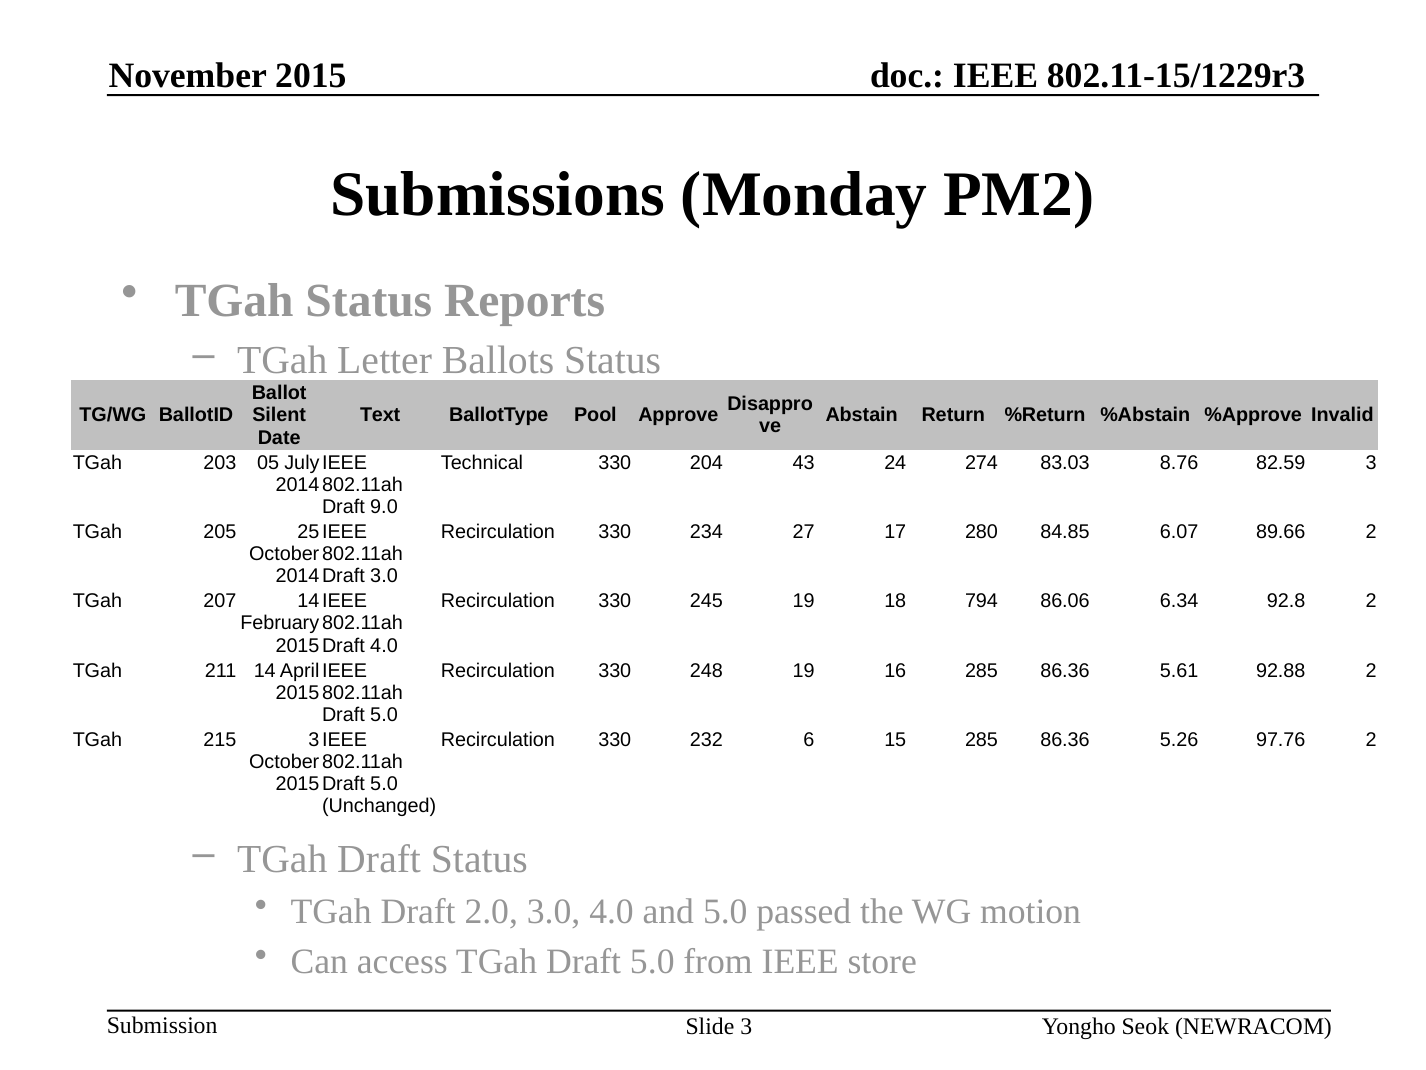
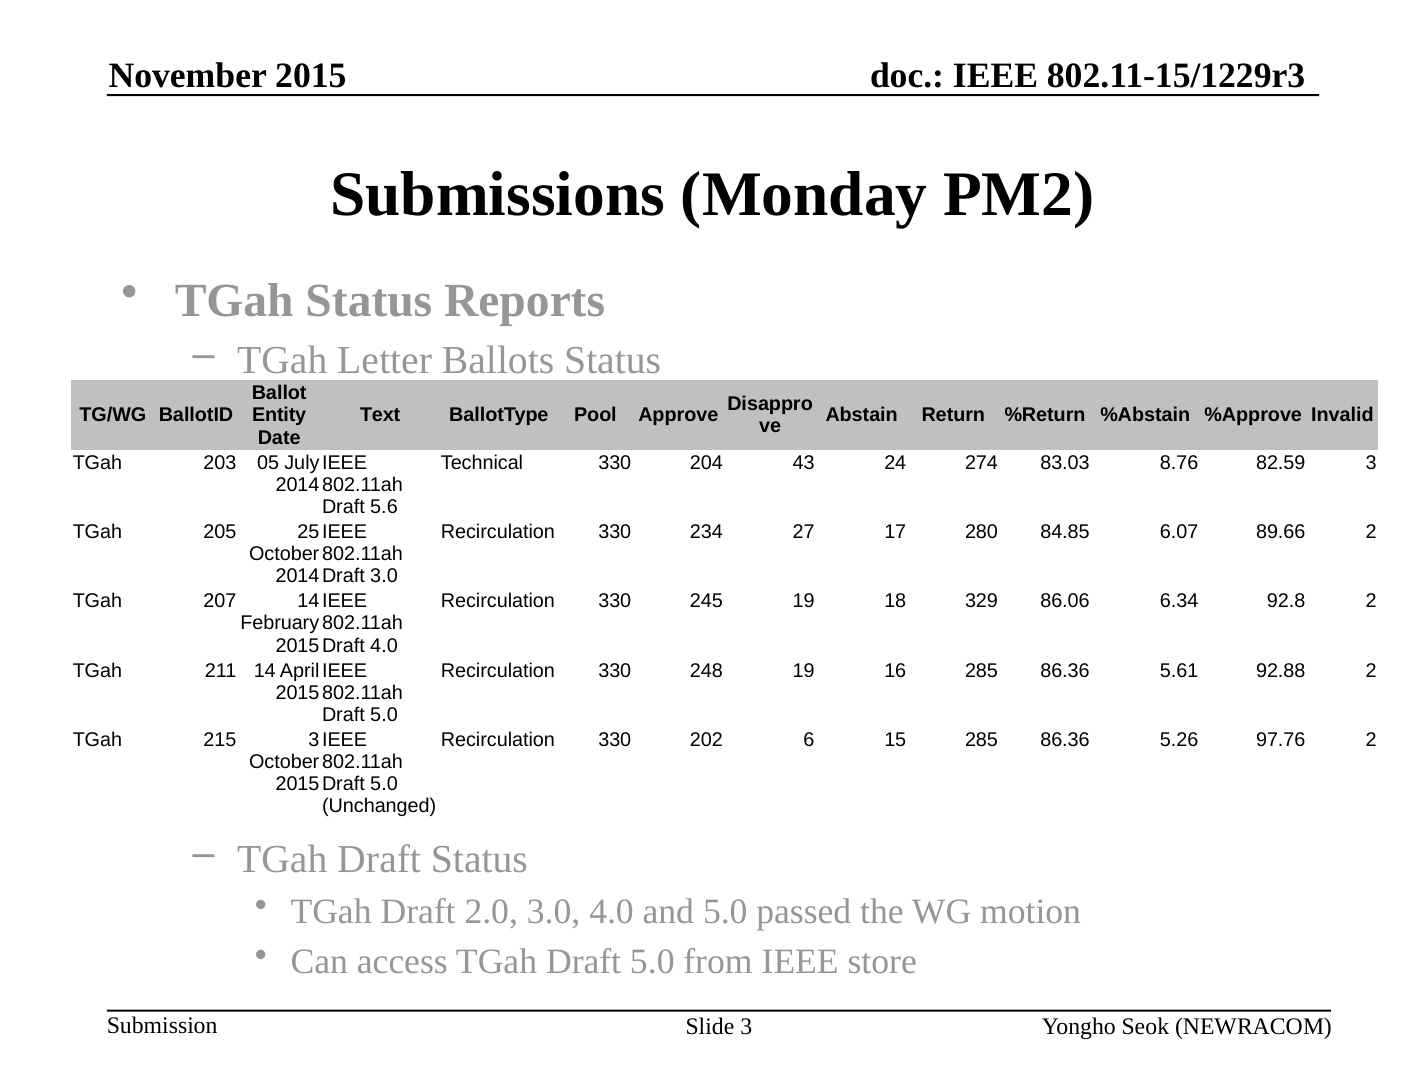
Silent: Silent -> Entity
9.0: 9.0 -> 5.6
794: 794 -> 329
232: 232 -> 202
